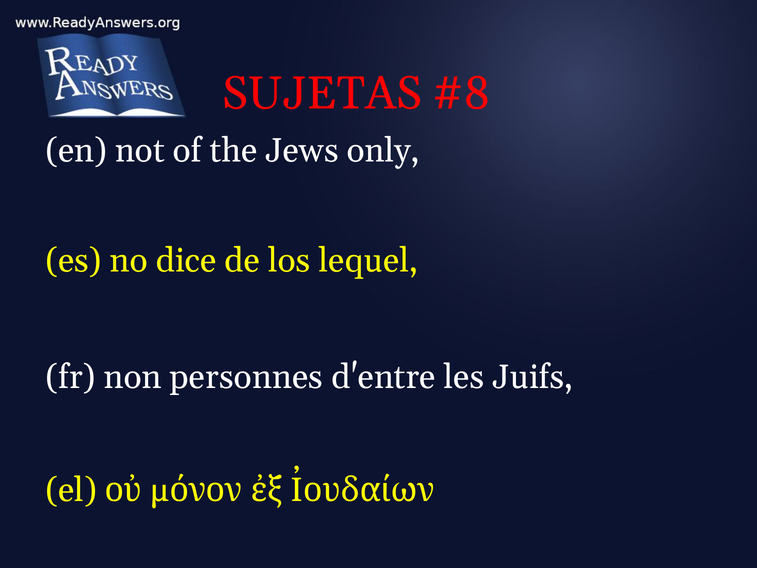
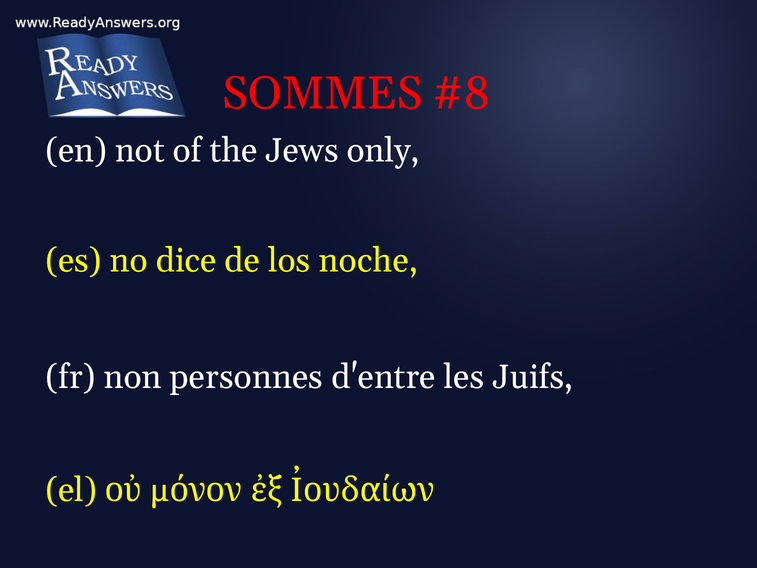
SUJETAS: SUJETAS -> SOMMES
lequel: lequel -> noche
